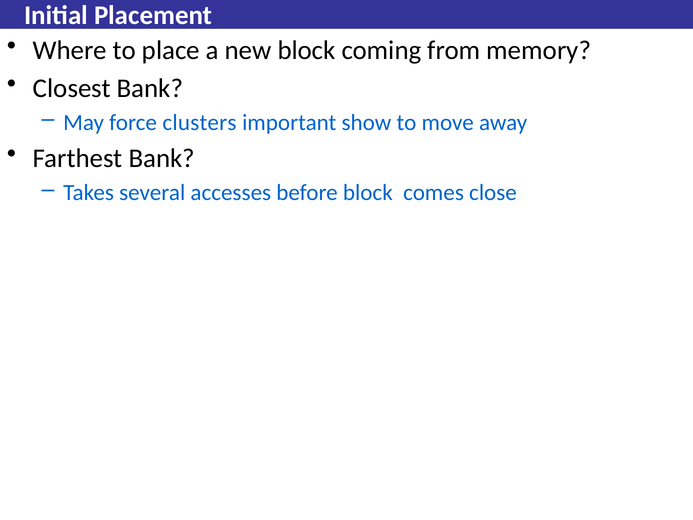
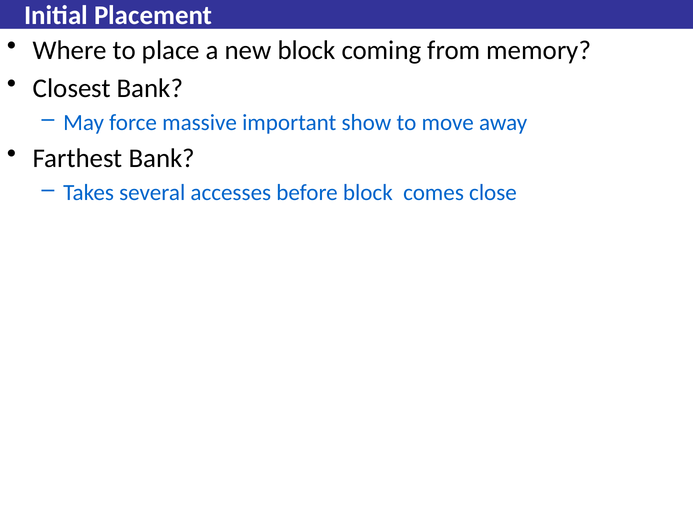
clusters: clusters -> massive
